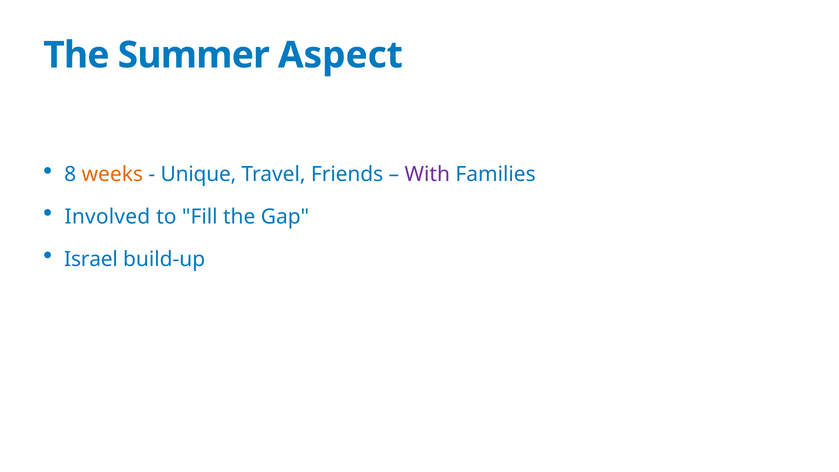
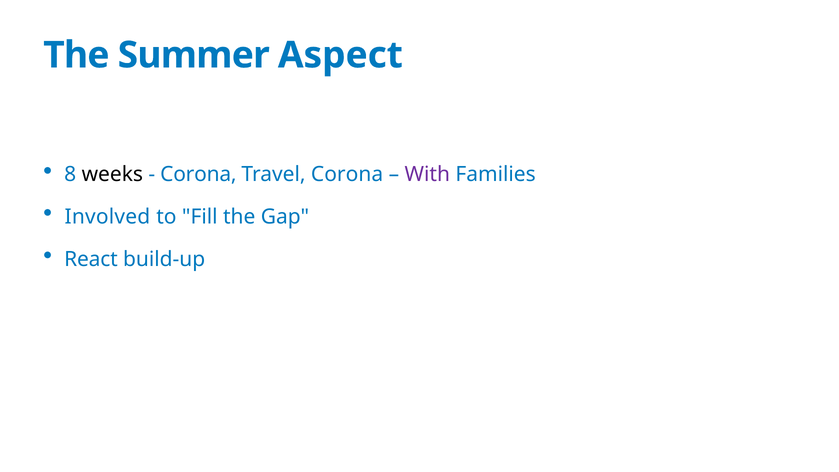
weeks colour: orange -> black
Unique at (198, 175): Unique -> Corona
Travel Friends: Friends -> Corona
Israel: Israel -> React
